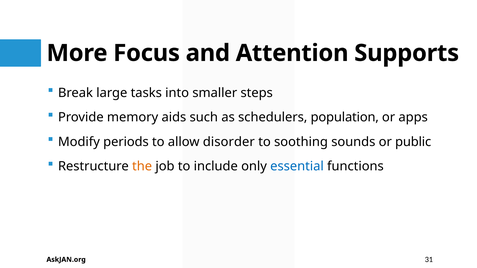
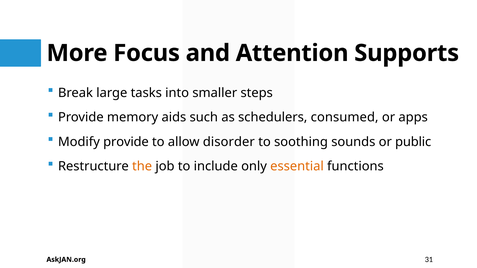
population: population -> consumed
Modify periods: periods -> provide
essential colour: blue -> orange
